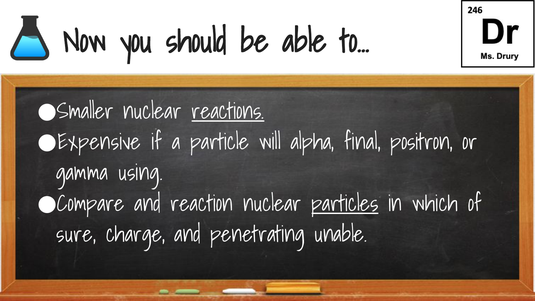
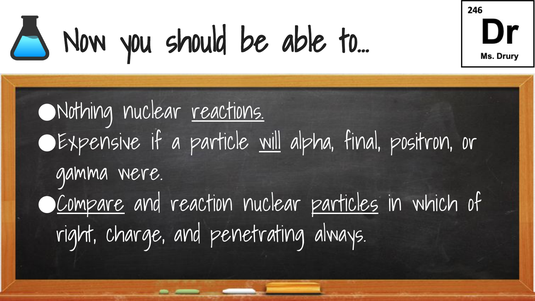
Smaller: Smaller -> Nothing
will underline: none -> present
using: using -> were
Compare underline: none -> present
sure: sure -> right
unable: unable -> always
